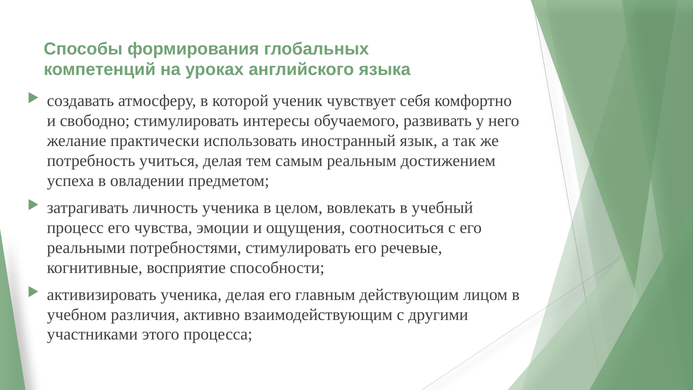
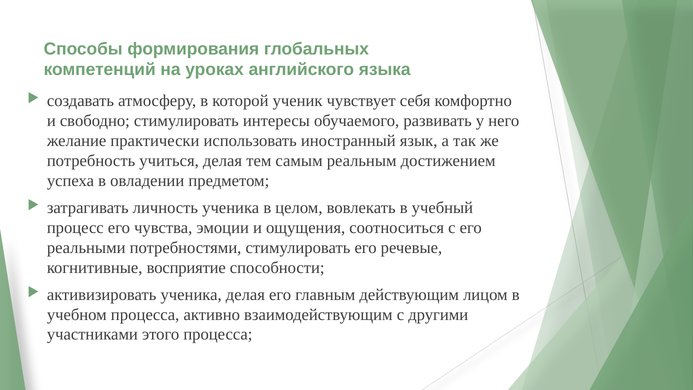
учебном различия: различия -> процесса
